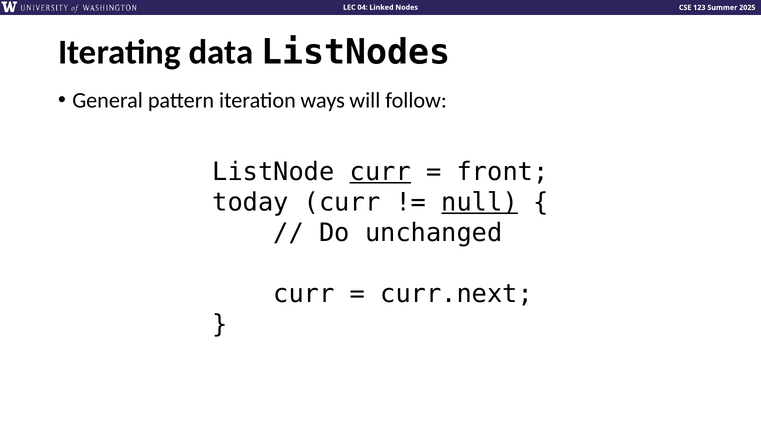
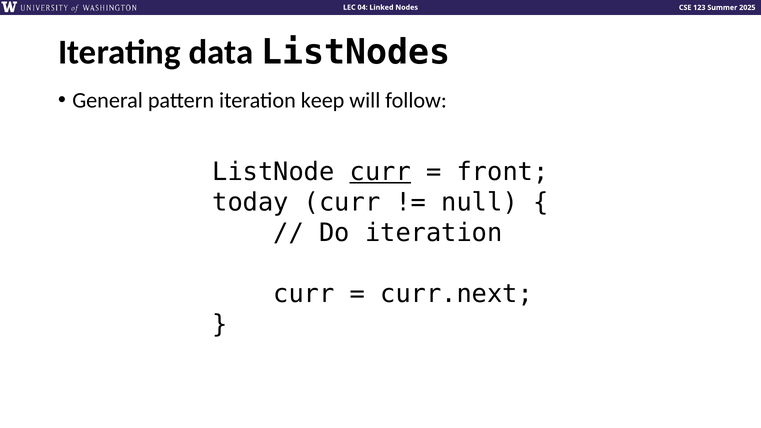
ways: ways -> keep
null underline: present -> none
Do unchanged: unchanged -> iteration
